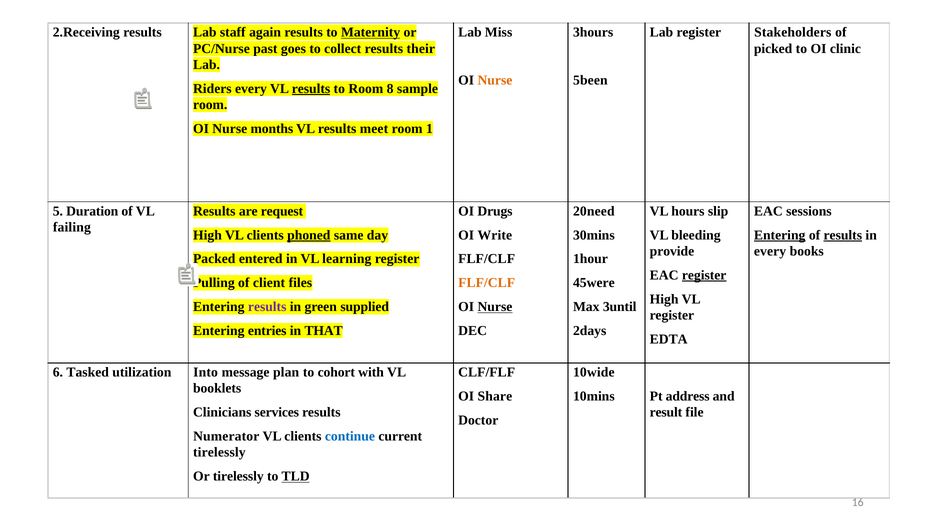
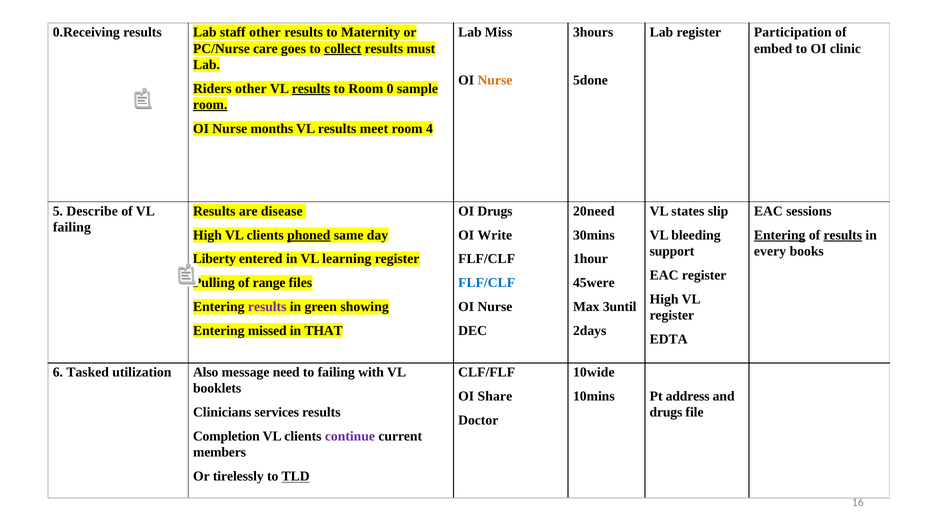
2.Receiving: 2.Receiving -> 0.Receiving
staff again: again -> other
Maternity underline: present -> none
Stakeholders: Stakeholders -> Participation
past: past -> care
collect underline: none -> present
their: their -> must
picked: picked -> embed
5been: 5been -> 5done
Riders every: every -> other
8: 8 -> 0
room at (210, 105) underline: none -> present
1: 1 -> 4
Duration: Duration -> Describe
request: request -> disease
hours: hours -> states
provide: provide -> support
Packed: Packed -> Liberty
register at (704, 275) underline: present -> none
client: client -> range
FLF/CLF at (487, 283) colour: orange -> blue
supplied: supplied -> showing
Nurse at (495, 307) underline: present -> none
entries: entries -> missed
Into: Into -> Also
plan: plan -> need
to cohort: cohort -> failing
result at (666, 412): result -> drugs
Numerator: Numerator -> Completion
continue colour: blue -> purple
tirelessly at (219, 452): tirelessly -> members
